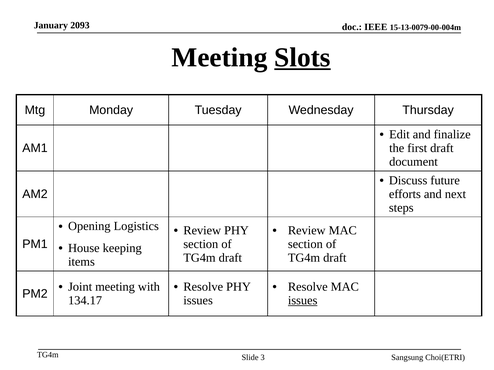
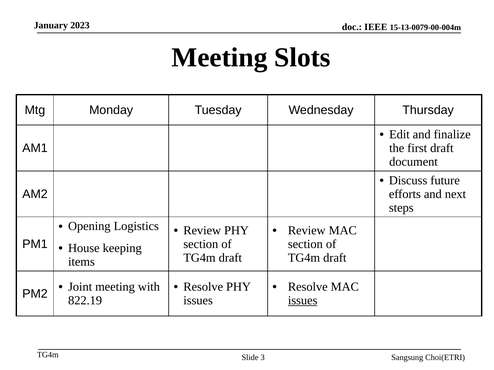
2093: 2093 -> 2023
Slots underline: present -> none
134.17: 134.17 -> 822.19
